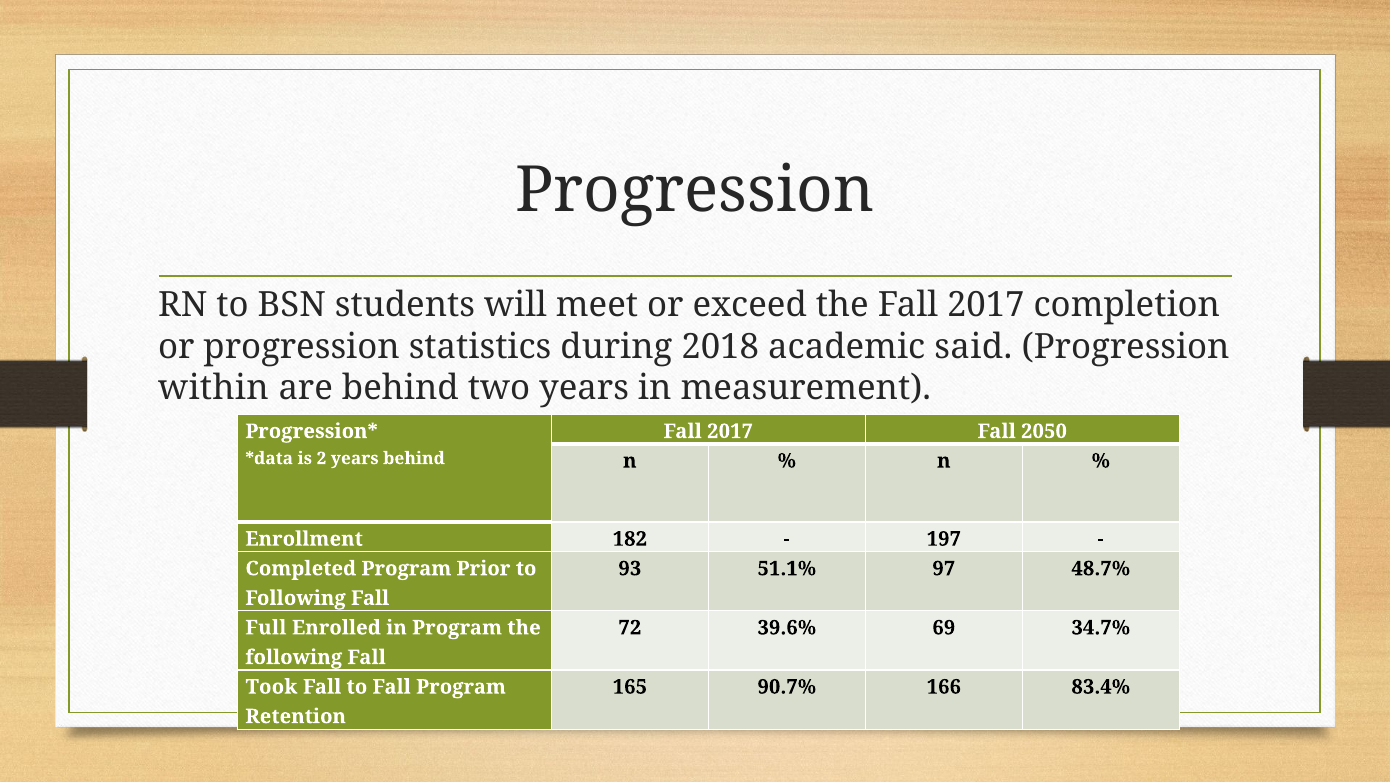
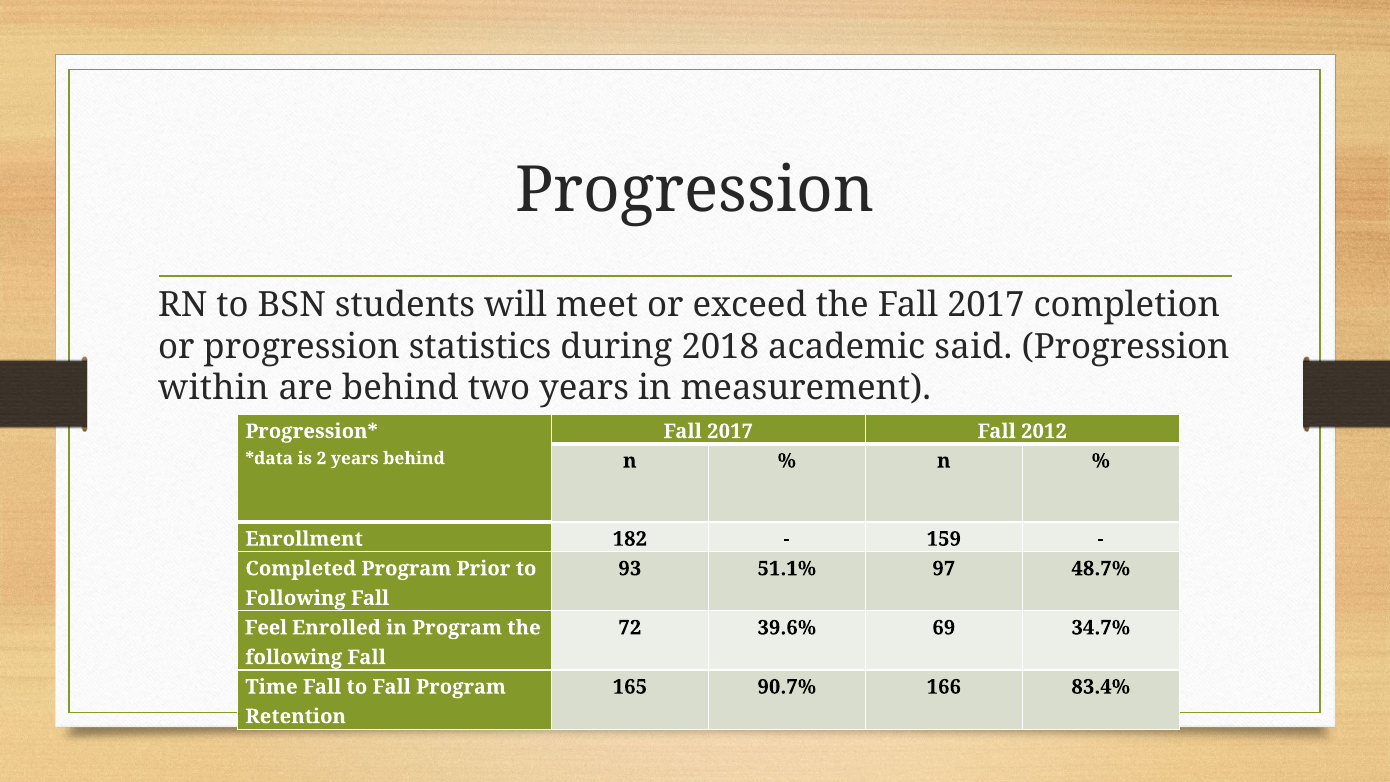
2050: 2050 -> 2012
197: 197 -> 159
Full: Full -> Feel
Took: Took -> Time
